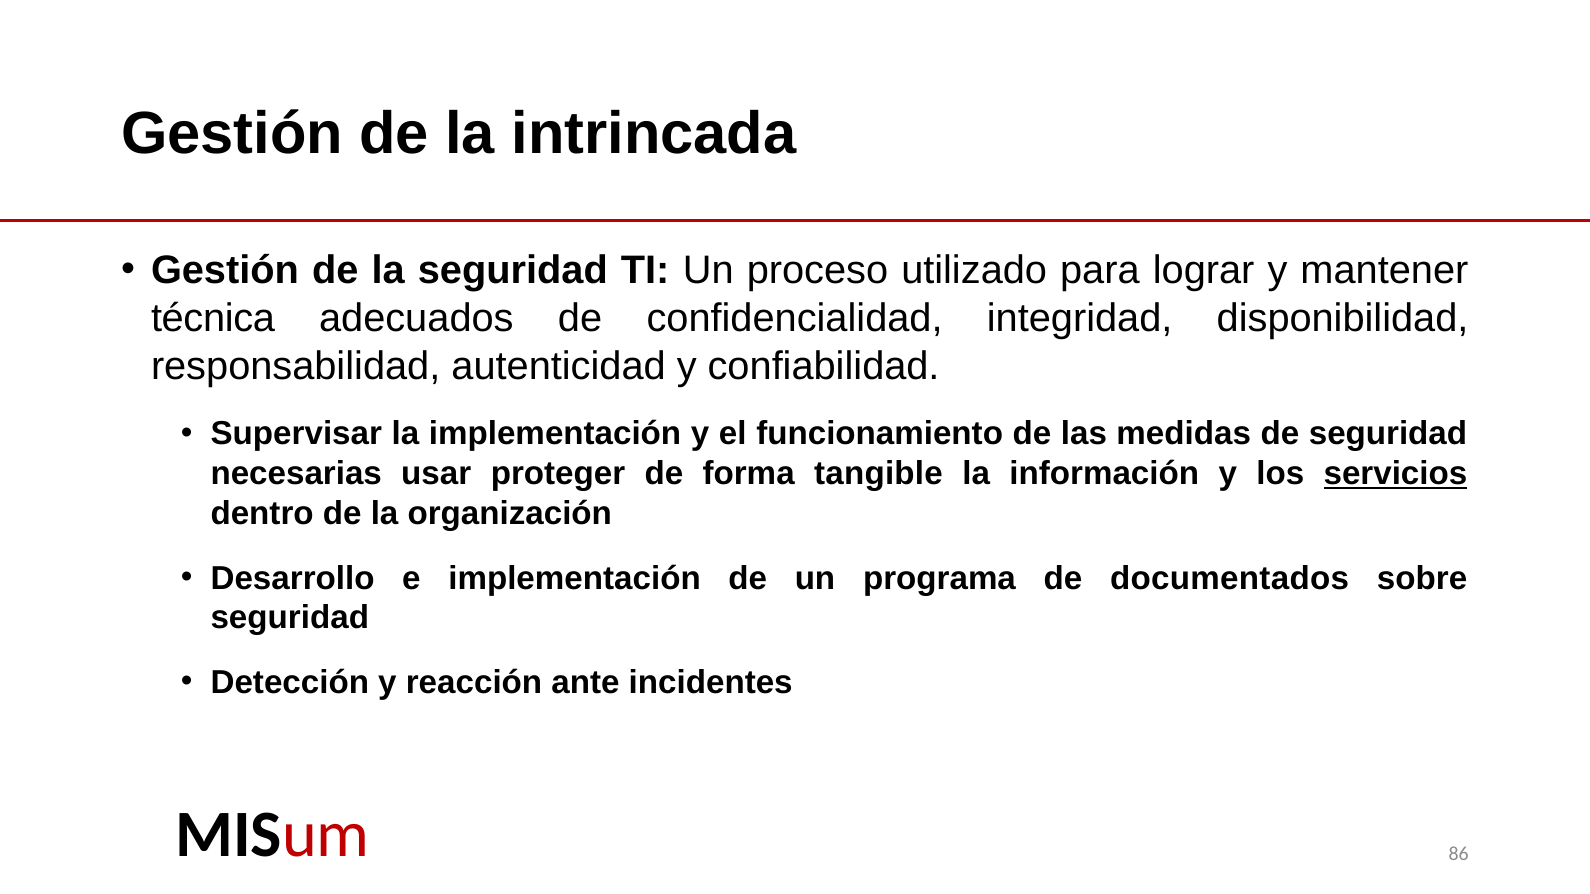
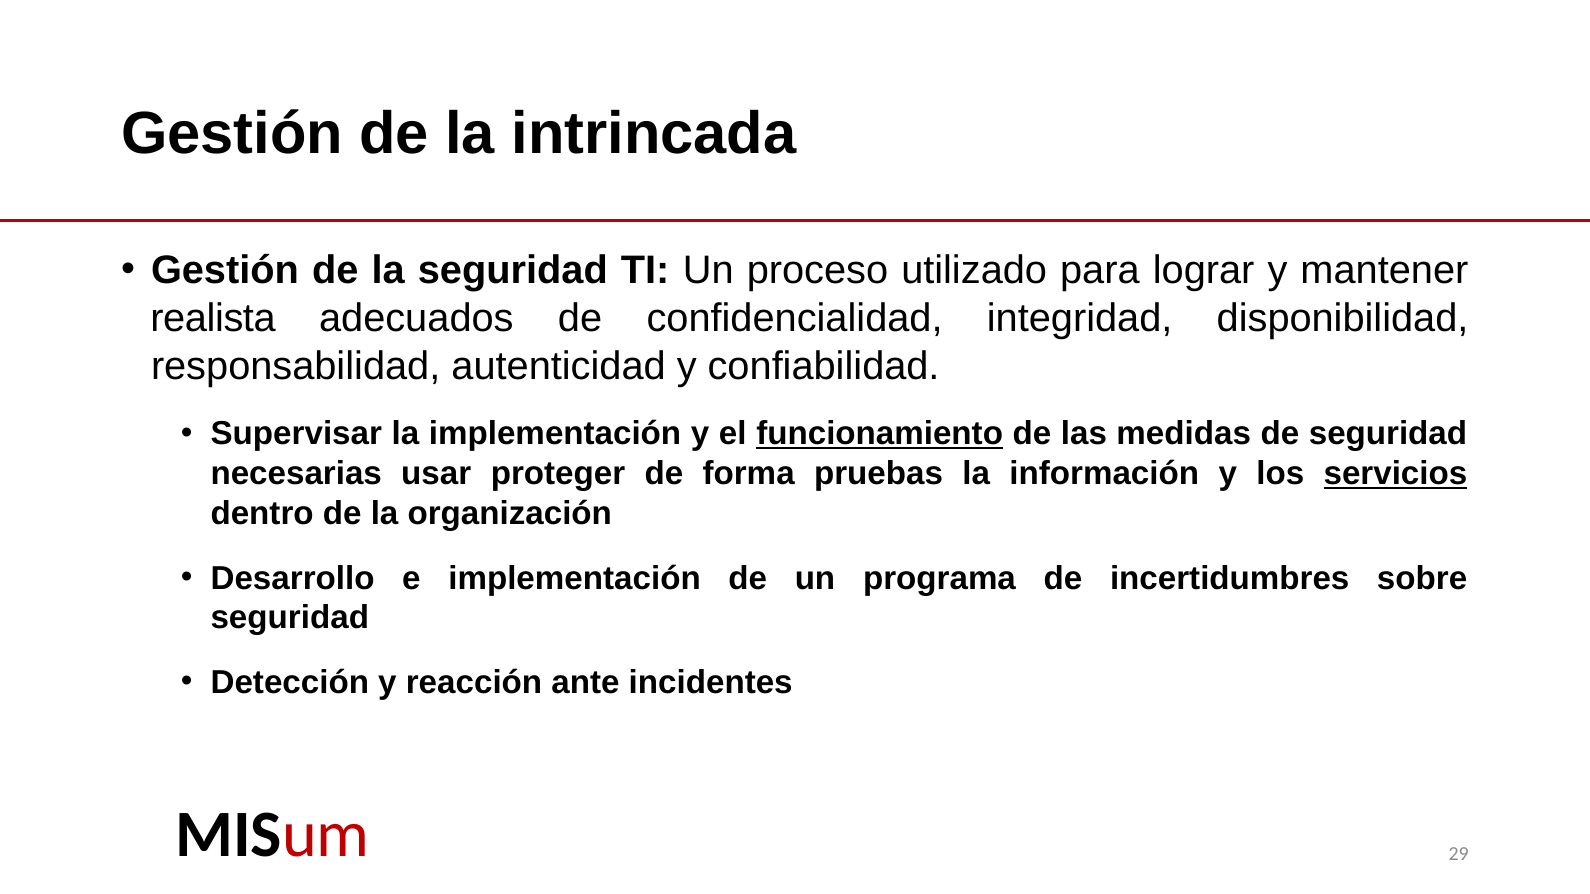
técnica: técnica -> realista
funcionamiento underline: none -> present
tangible: tangible -> pruebas
documentados: documentados -> incertidumbres
86: 86 -> 29
